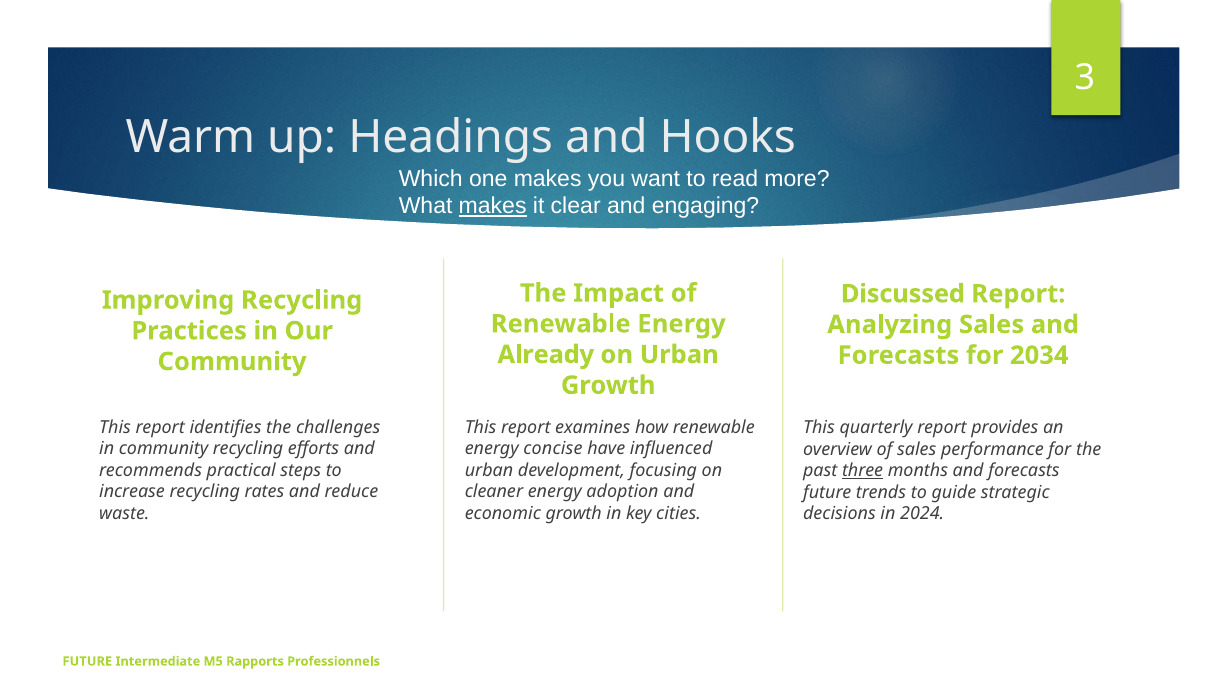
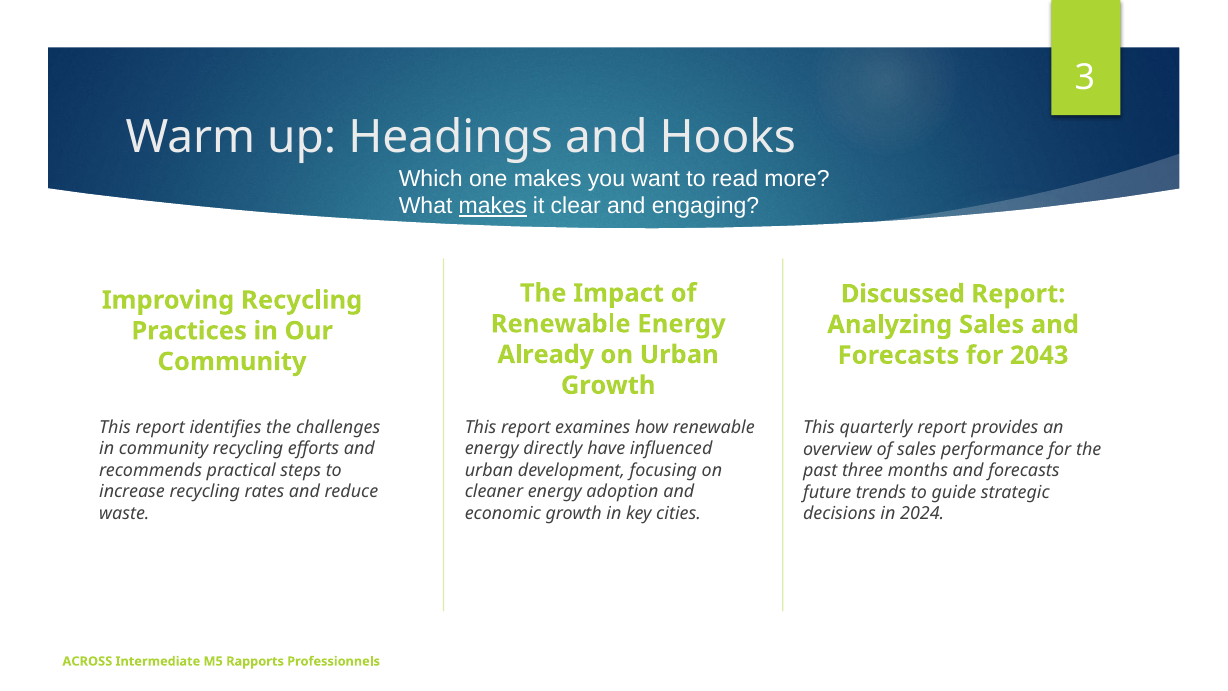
2034: 2034 -> 2043
concise: concise -> directly
three underline: present -> none
FUTURE at (87, 661): FUTURE -> ACROSS
